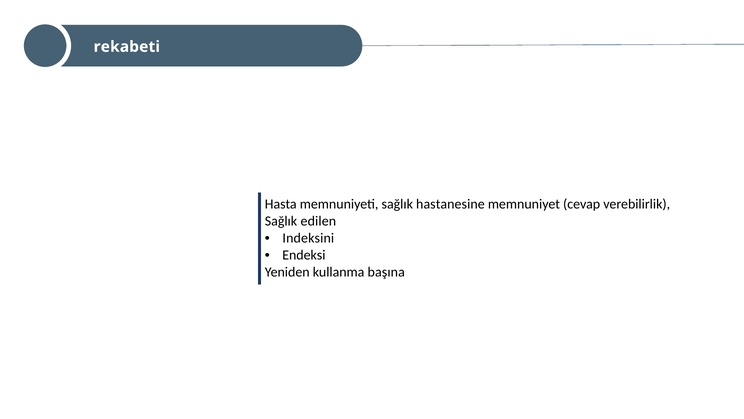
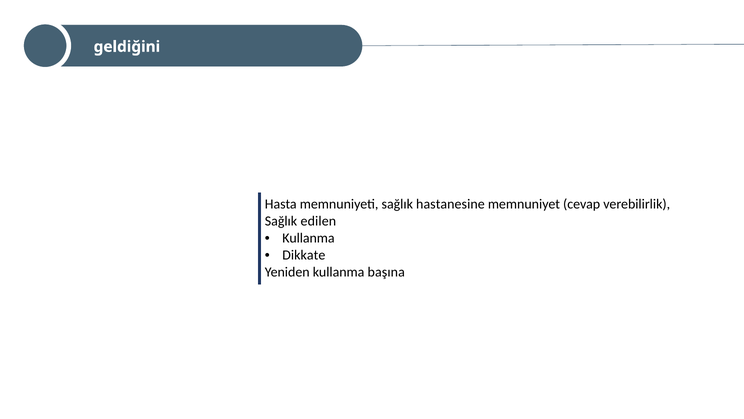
rekabeti: rekabeti -> geldiğini
Indeksini at (308, 238): Indeksini -> Kullanma
Endeksi: Endeksi -> Dikkate
